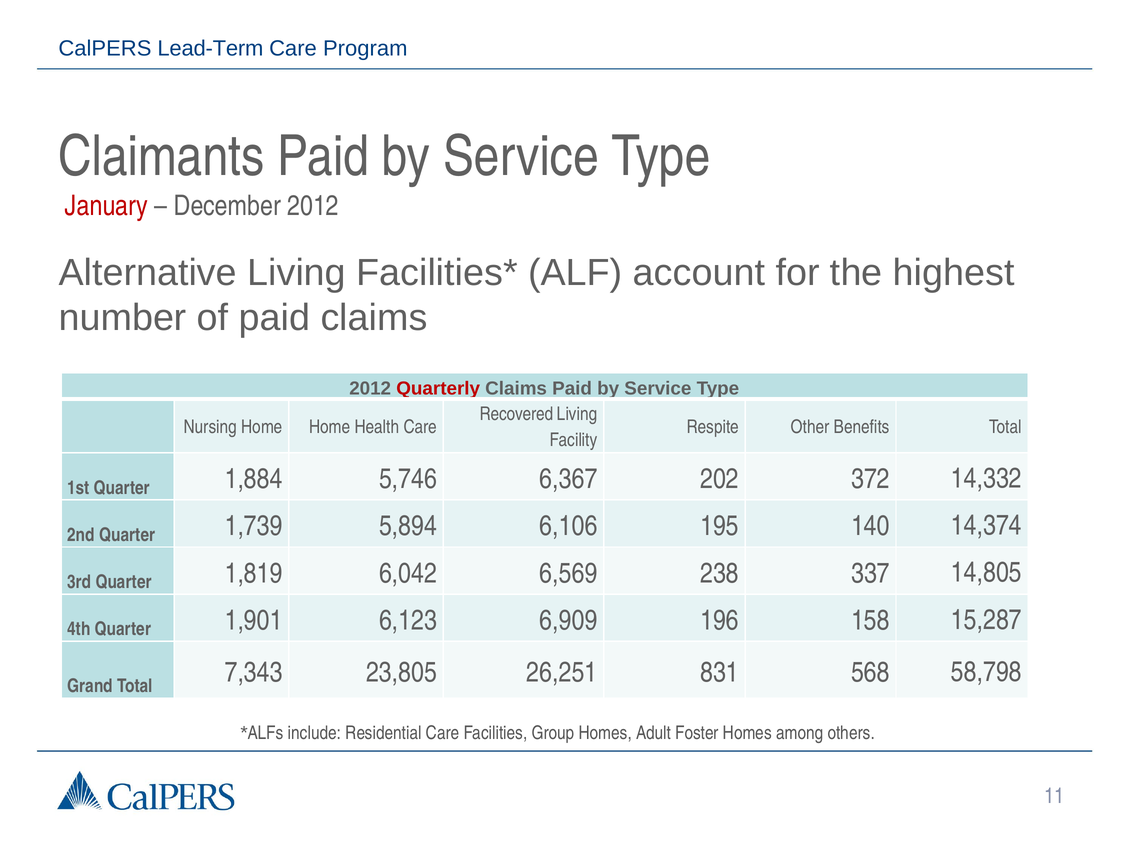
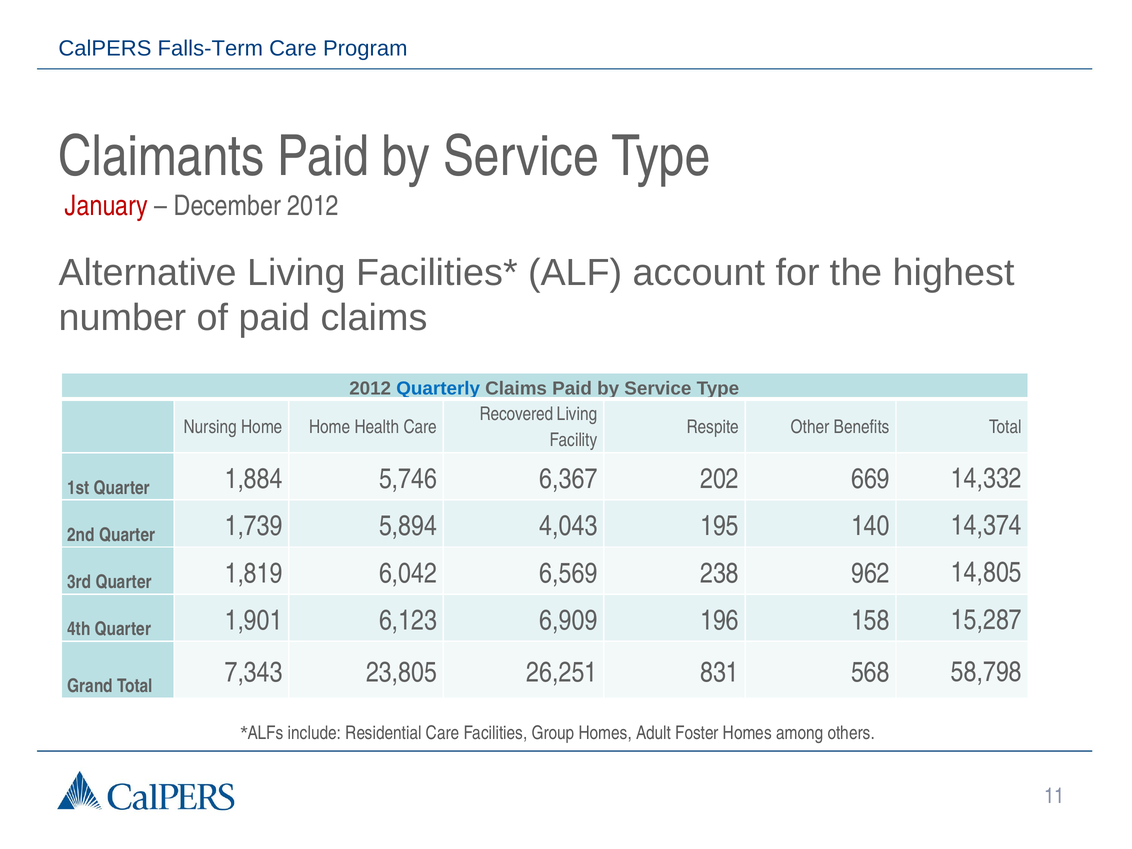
Lead-Term: Lead-Term -> Falls-Term
Quarterly colour: red -> blue
372: 372 -> 669
6,106: 6,106 -> 4,043
337: 337 -> 962
